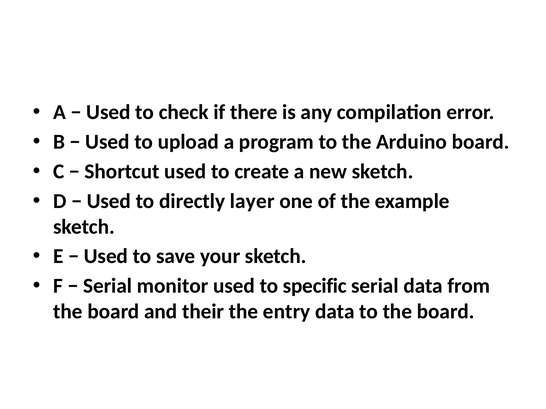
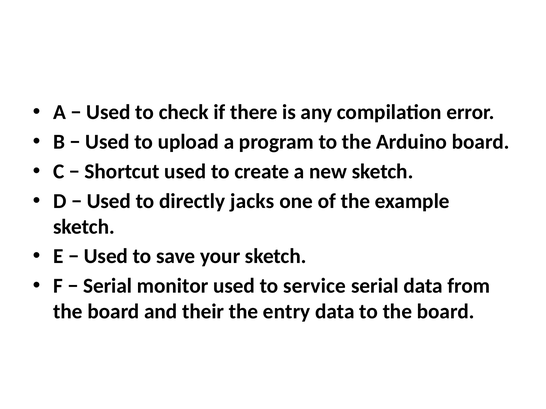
layer: layer -> jacks
specific: specific -> service
